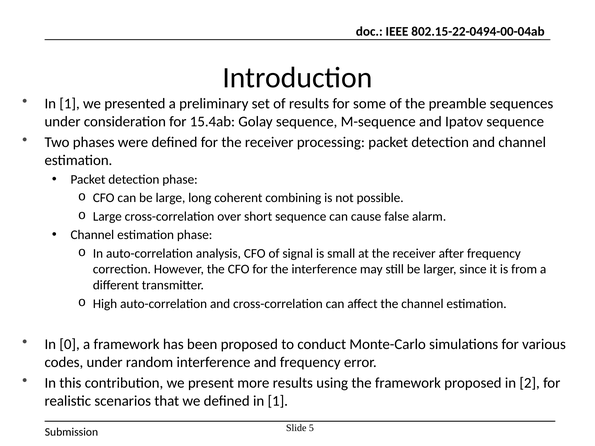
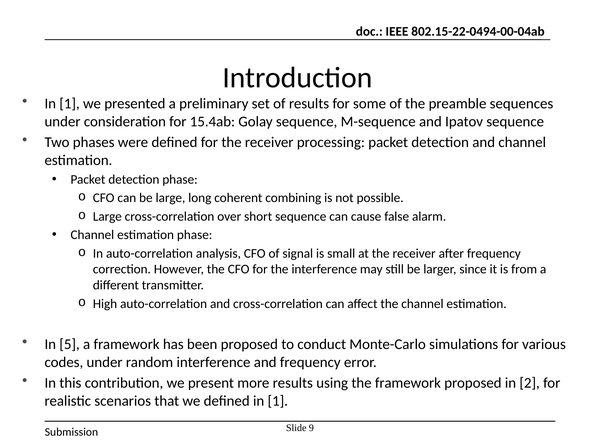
0: 0 -> 5
5: 5 -> 9
